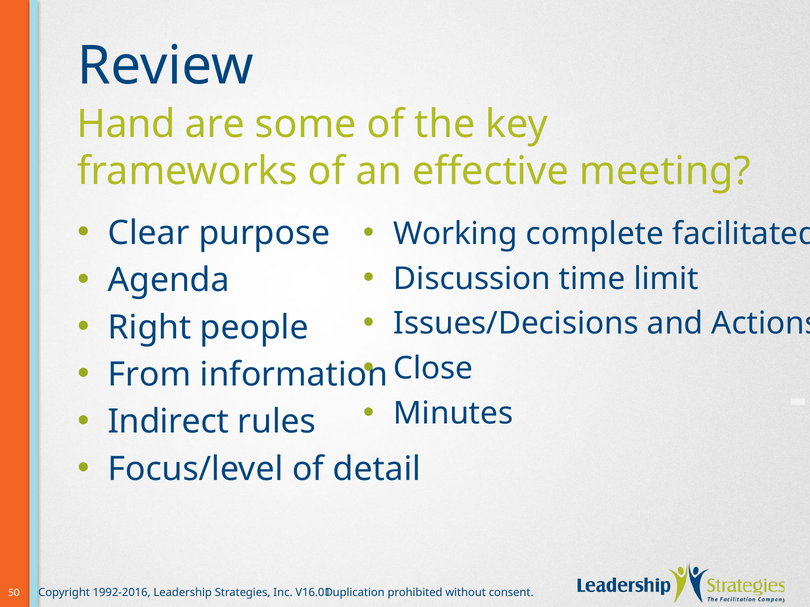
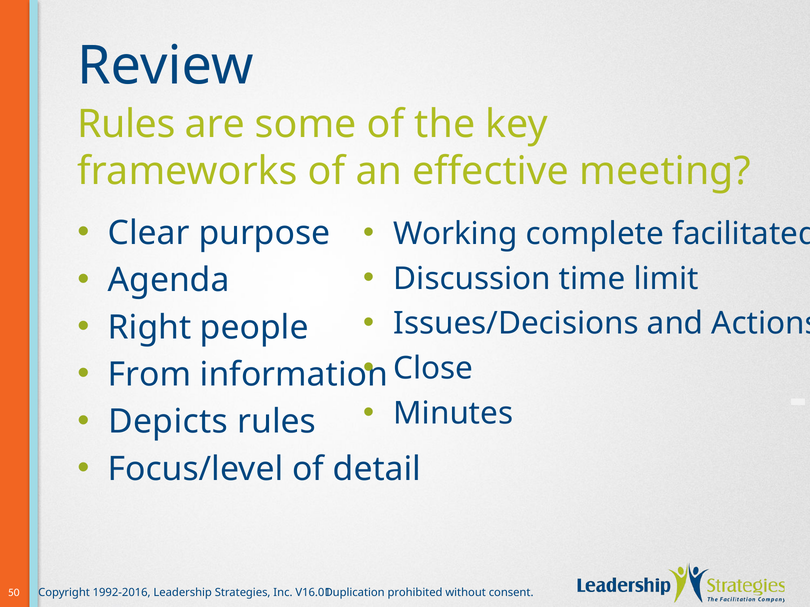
Hand at (126, 124): Hand -> Rules
Indirect: Indirect -> Depicts
